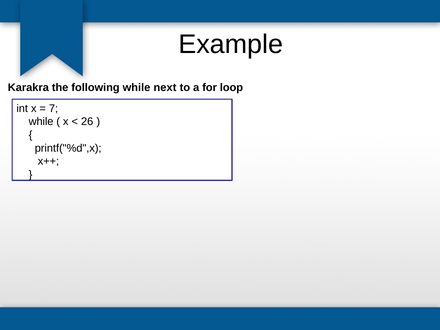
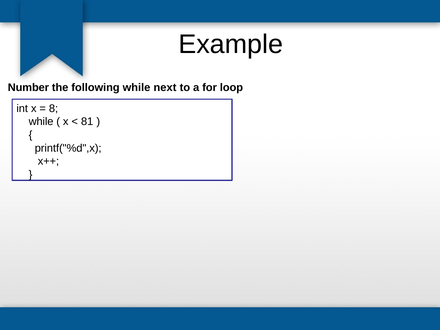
Karakra: Karakra -> Number
7: 7 -> 8
26: 26 -> 81
